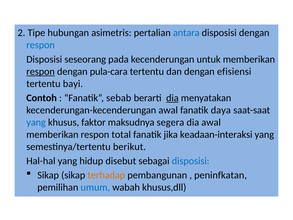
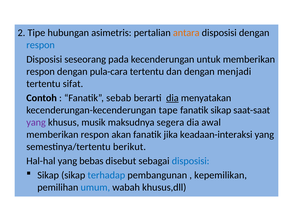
antara colour: blue -> orange
respon at (41, 71) underline: present -> none
efisiensi: efisiensi -> menjadi
bayi: bayi -> sifat
kecenderungan-kecenderungan awal: awal -> tape
fanatik daya: daya -> sikap
yang at (36, 122) colour: blue -> purple
faktor: faktor -> musik
total: total -> akan
hidup: hidup -> bebas
terhadap colour: orange -> blue
peninfkatan: peninfkatan -> kepemilikan
